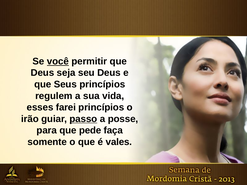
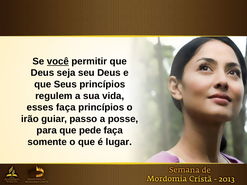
esses farei: farei -> faça
passo underline: present -> none
vales: vales -> lugar
